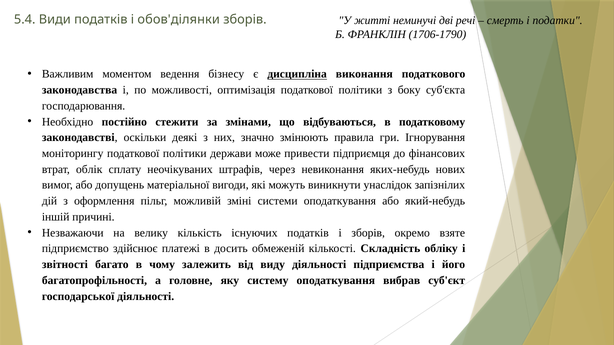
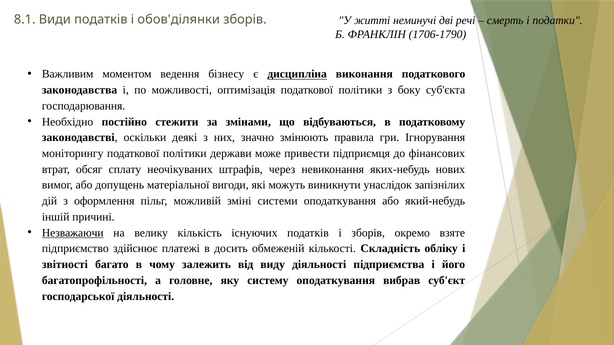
5.4: 5.4 -> 8.1
облік: облік -> обсяг
Незважаючи underline: none -> present
